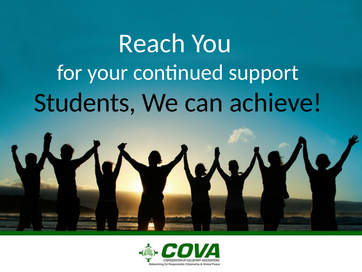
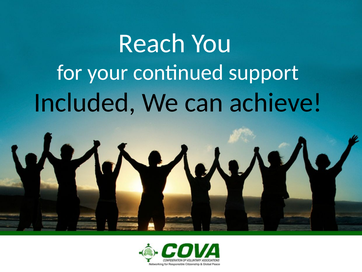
Students: Students -> Included
